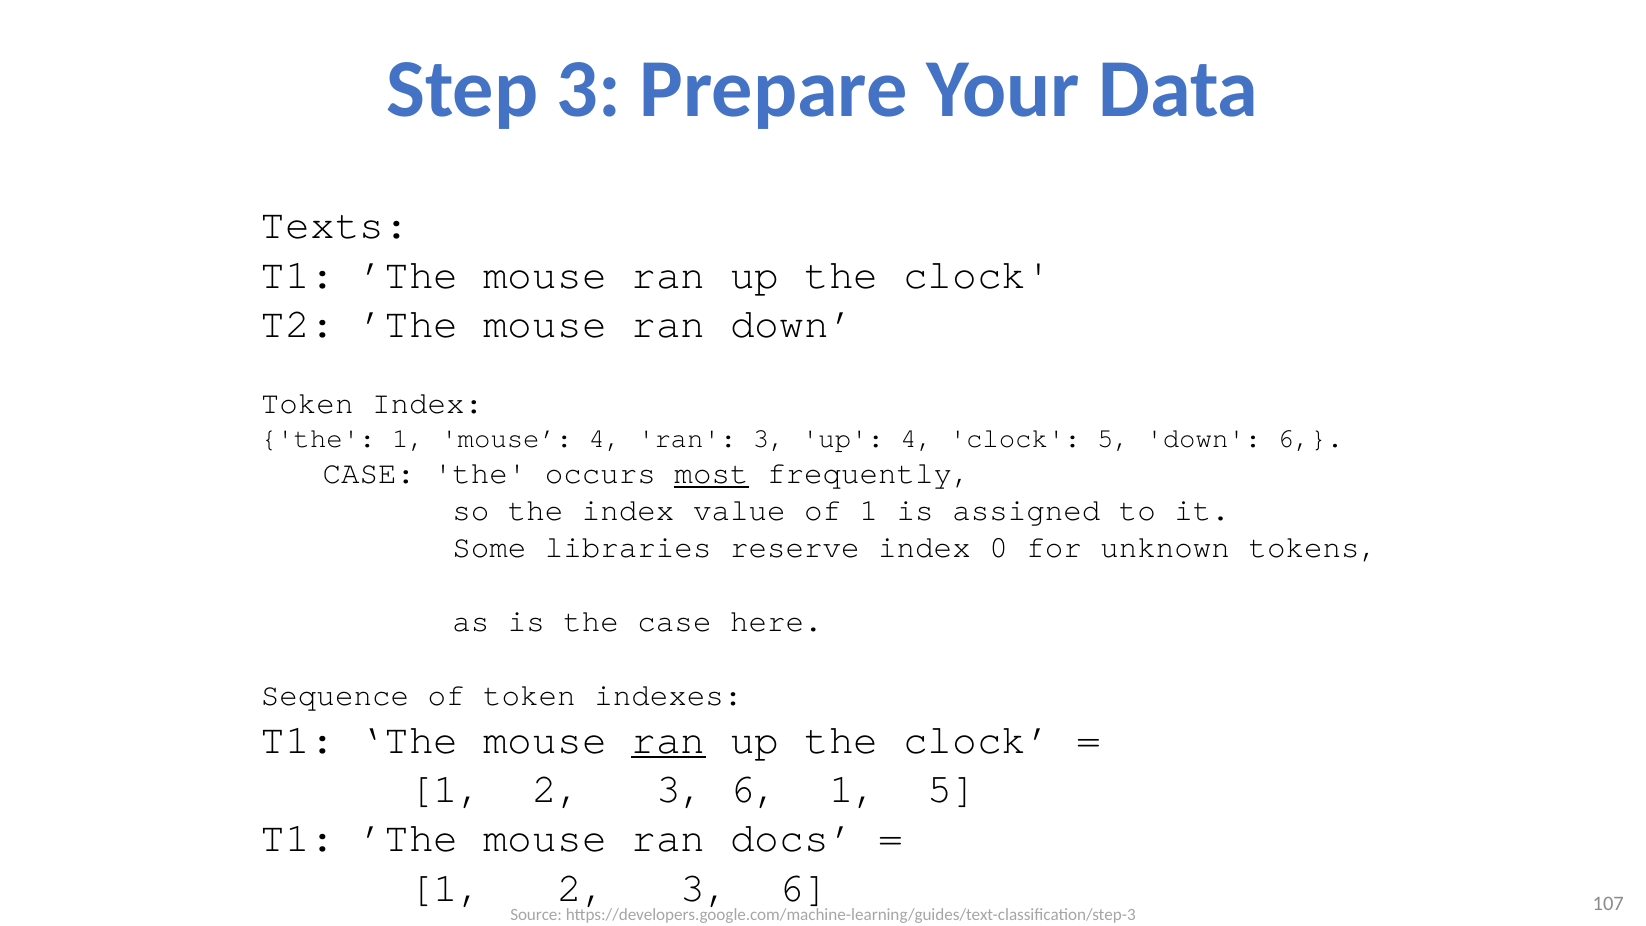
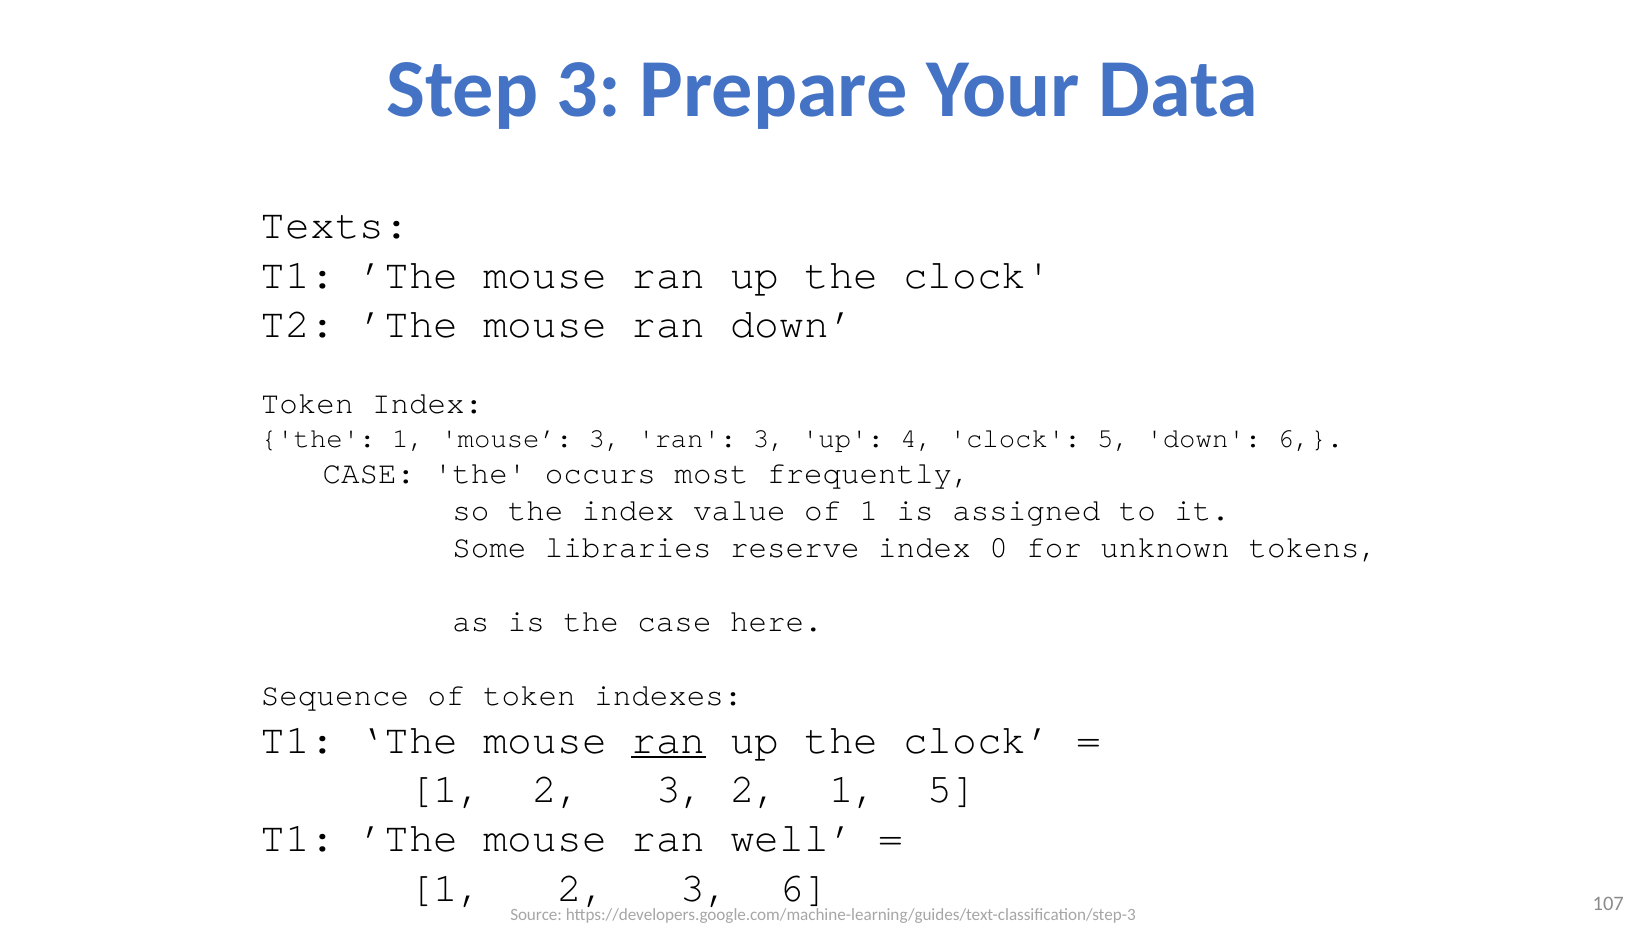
mouse 4: 4 -> 3
most underline: present -> none
6 at (755, 789): 6 -> 2
docs: docs -> well
